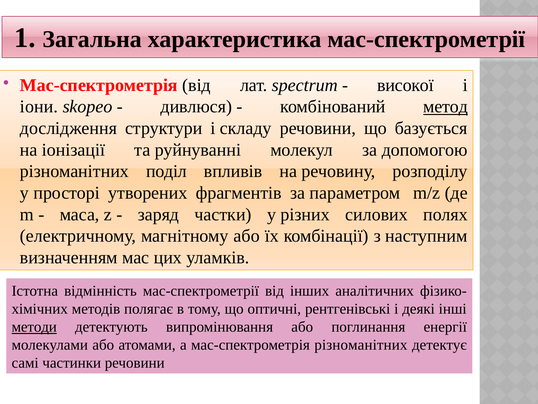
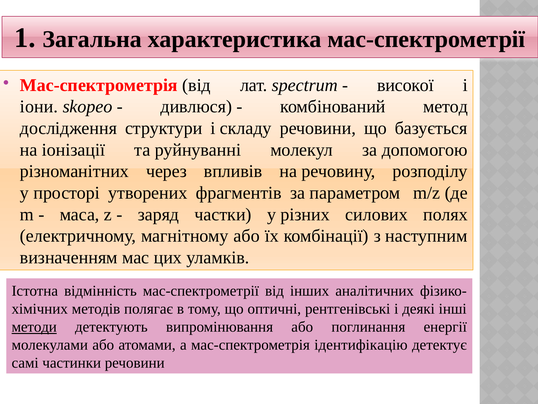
метод underline: present -> none
поділ: поділ -> через
мас-спектрометрія різноманітних: різноманітних -> ідентифікацію
